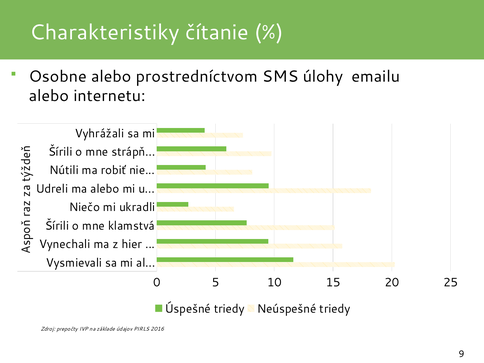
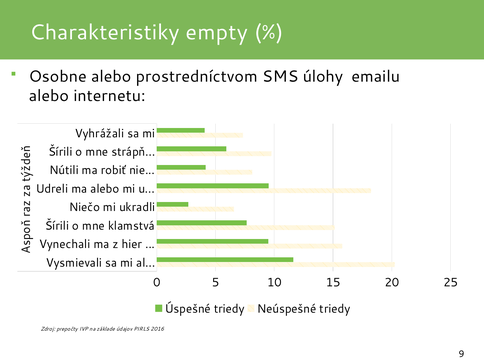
čítanie: čítanie -> empty
